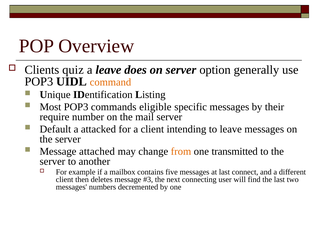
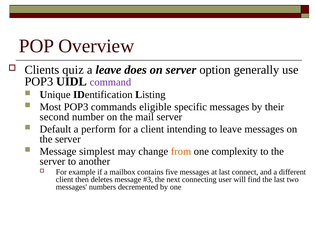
command colour: orange -> purple
require: require -> second
attacked: attacked -> perform
attached: attached -> simplest
transmitted: transmitted -> complexity
